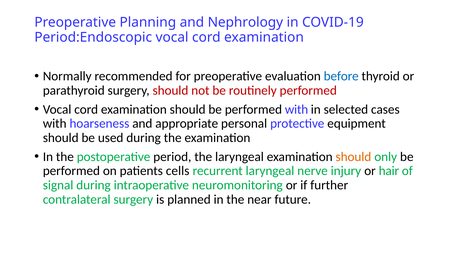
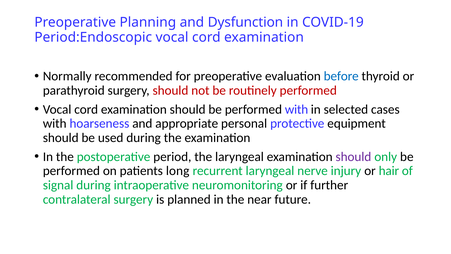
Nephrology: Nephrology -> Dysfunction
should at (353, 157) colour: orange -> purple
cells: cells -> long
